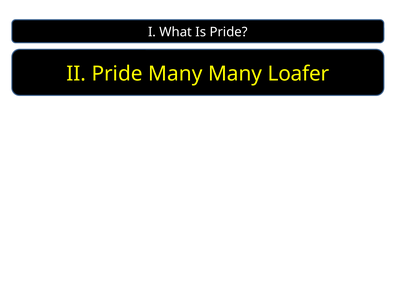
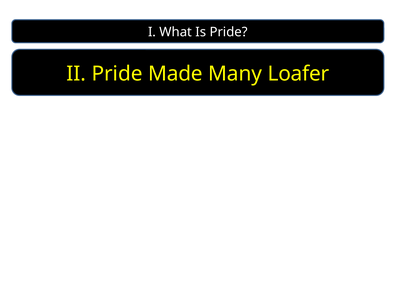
Pride Many: Many -> Made
